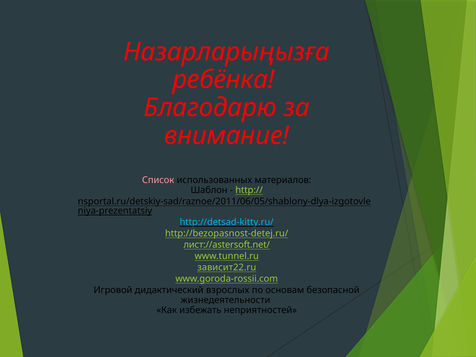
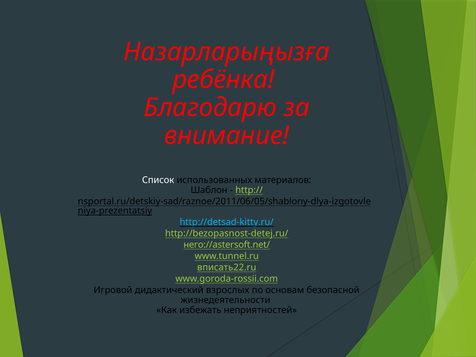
Список colour: pink -> white
лист://astersoft.net/: лист://astersoft.net/ -> него://astersoft.net/
зависит22.ru: зависит22.ru -> вписать22.ru
